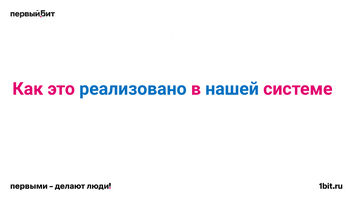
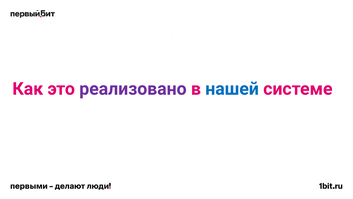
реализовано colour: blue -> purple
